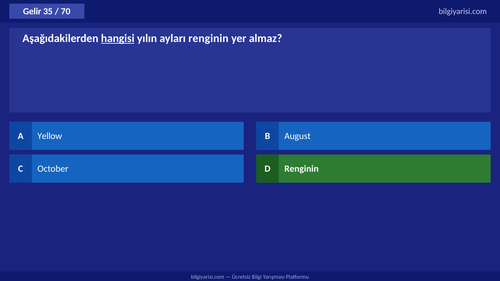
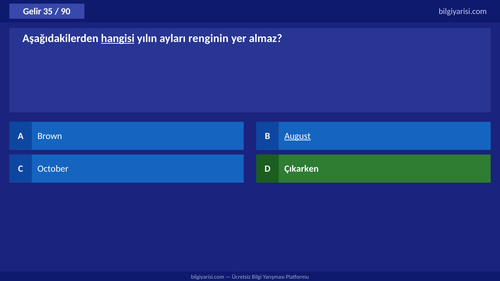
70: 70 -> 90
Yellow: Yellow -> Brown
August underline: none -> present
D Renginin: Renginin -> Çıkarken
